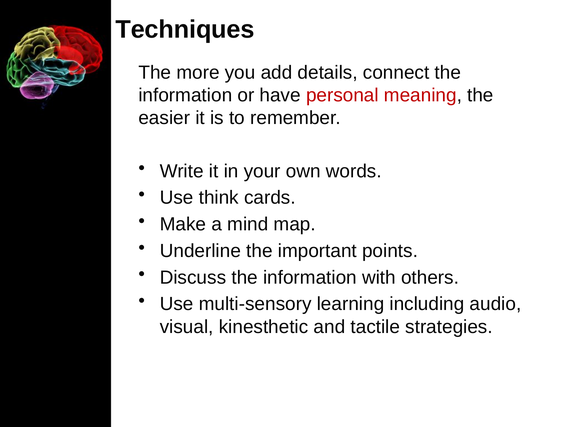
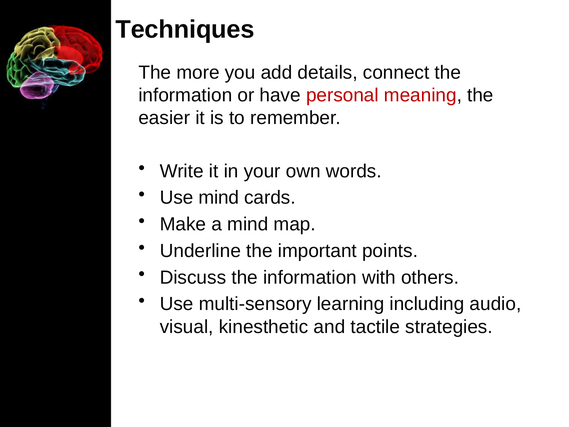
Use think: think -> mind
